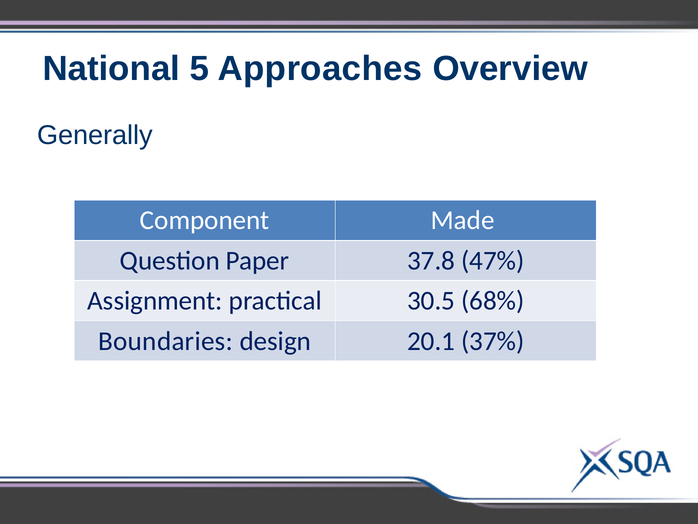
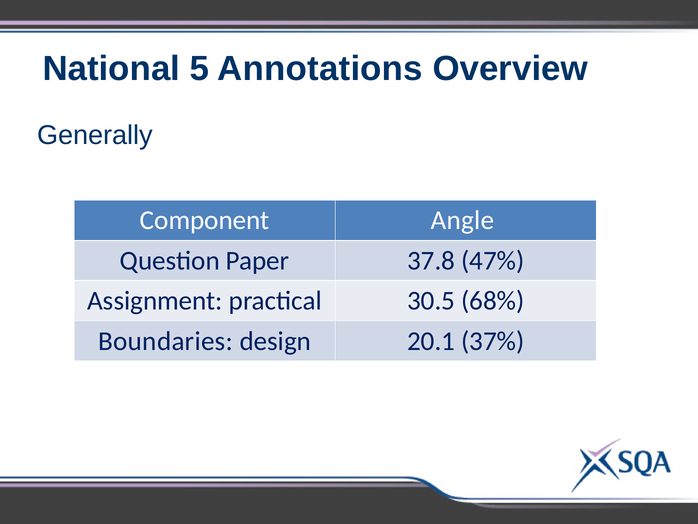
Approaches: Approaches -> Annotations
Made: Made -> Angle
